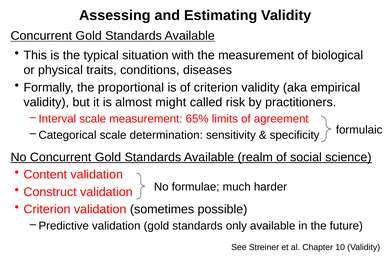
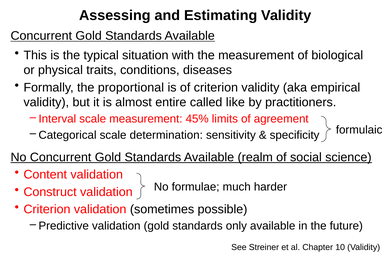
might: might -> entire
risk: risk -> like
65%: 65% -> 45%
